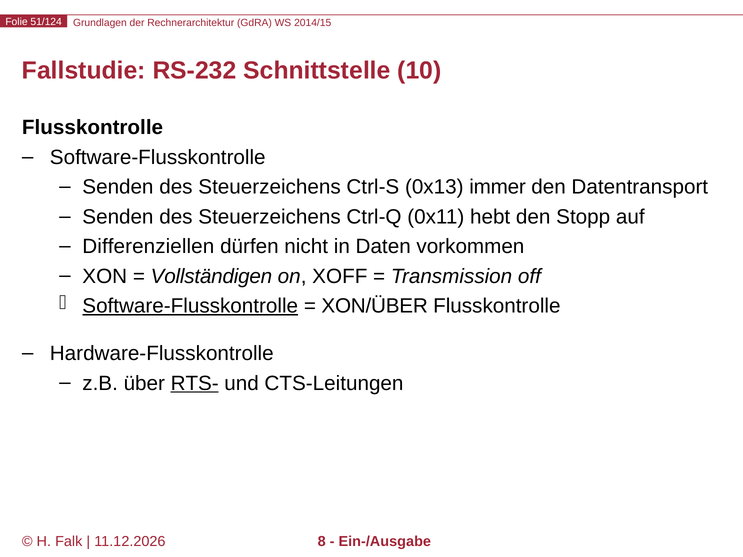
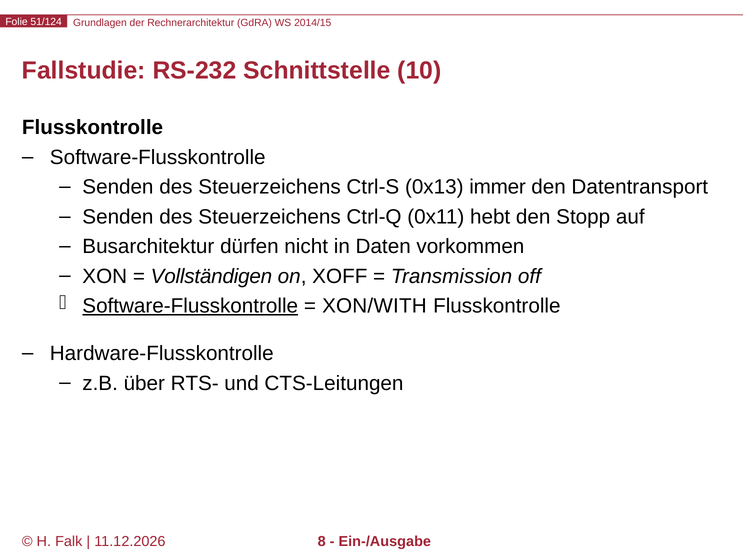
Differenziellen: Differenziellen -> Busarchitektur
XON/ÜBER: XON/ÜBER -> XON/WITH
RTS- underline: present -> none
